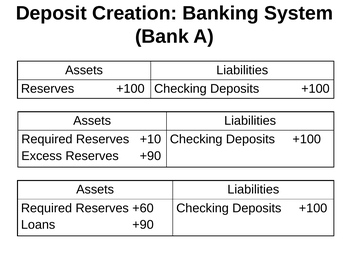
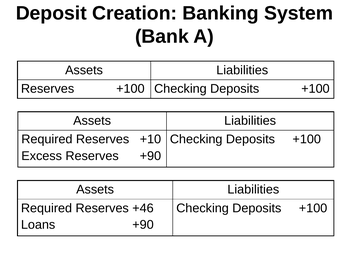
+60: +60 -> +46
